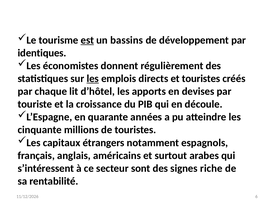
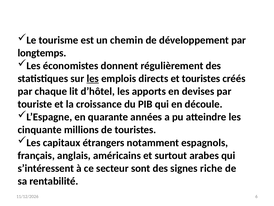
est underline: present -> none
bassins: bassins -> chemin
identiques: identiques -> longtemps
